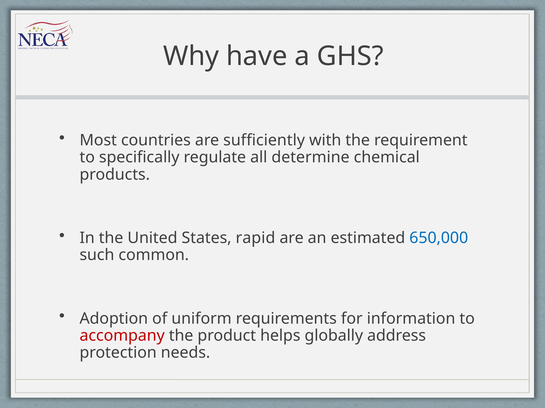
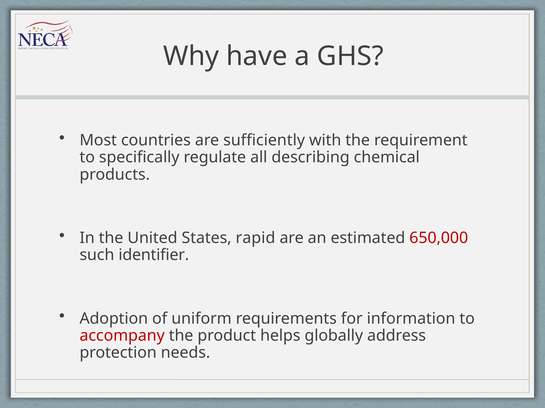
determine: determine -> describing
650,000 colour: blue -> red
common: common -> identifier
